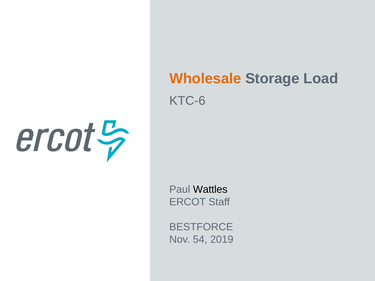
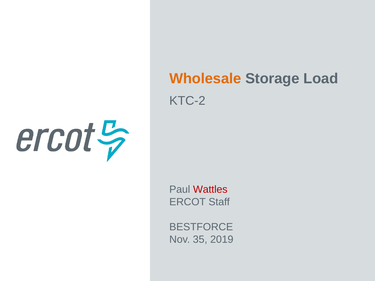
KTC-6: KTC-6 -> KTC-2
Wattles colour: black -> red
54: 54 -> 35
